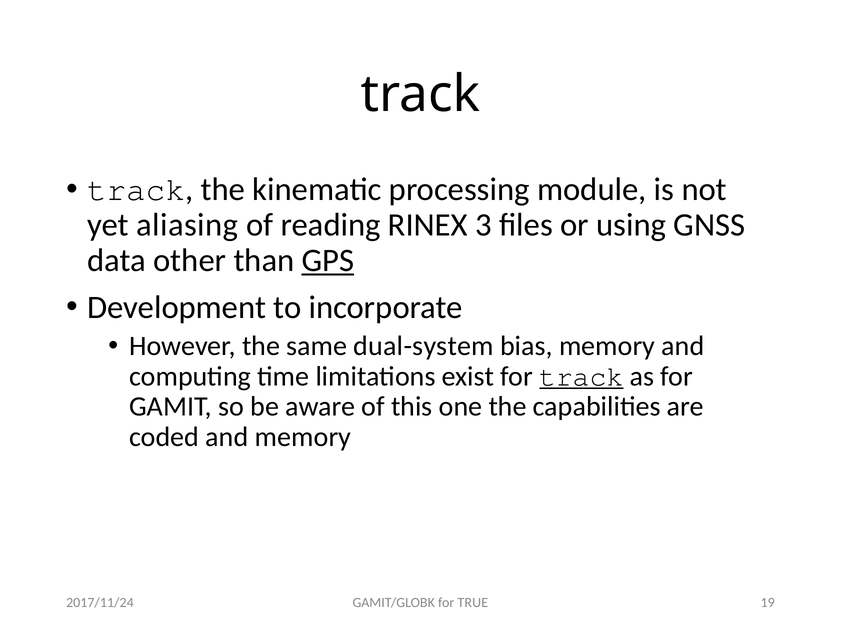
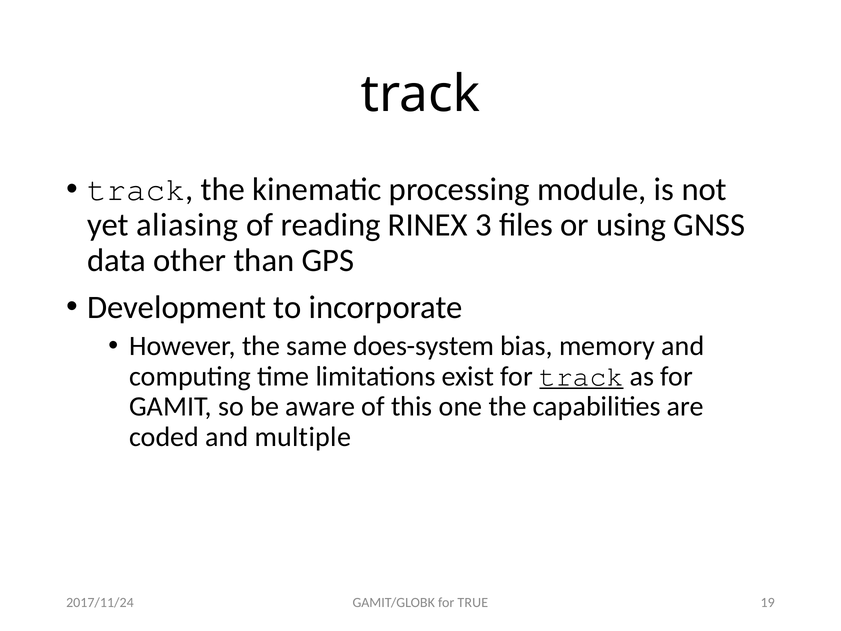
GPS underline: present -> none
dual-system: dual-system -> does-system
and memory: memory -> multiple
